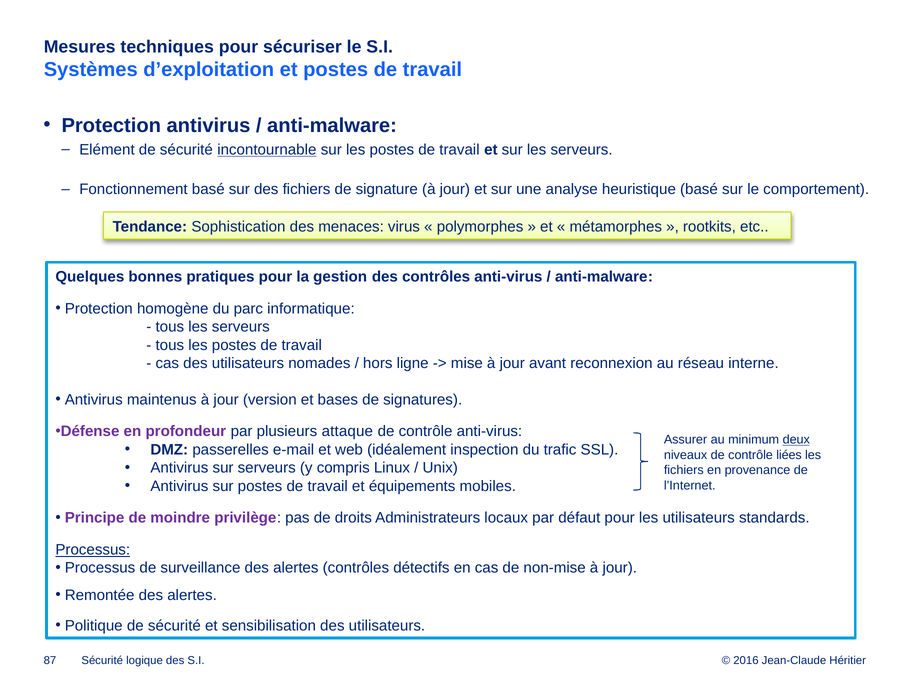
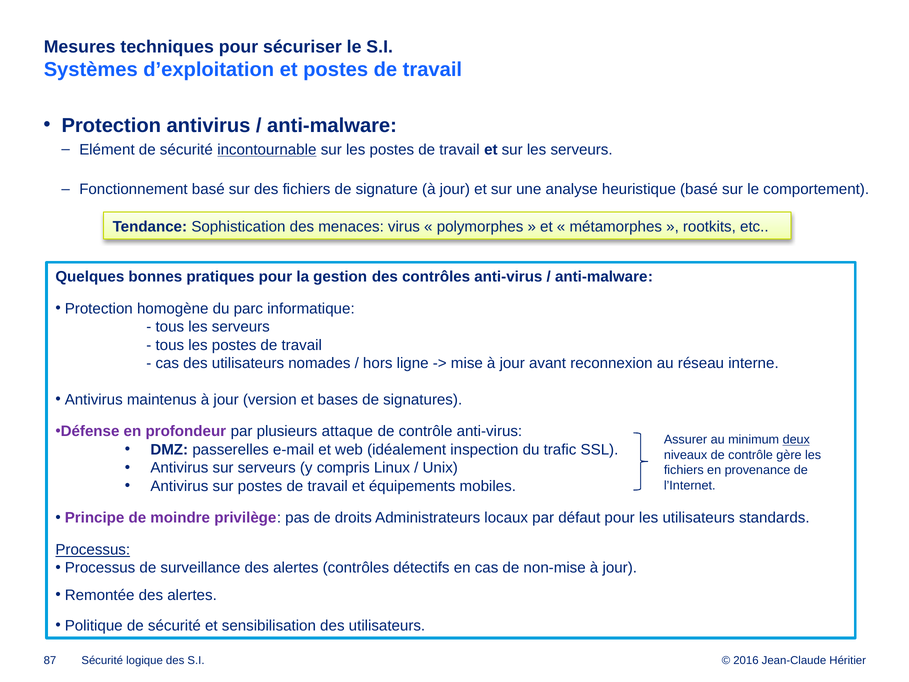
liées: liées -> gère
